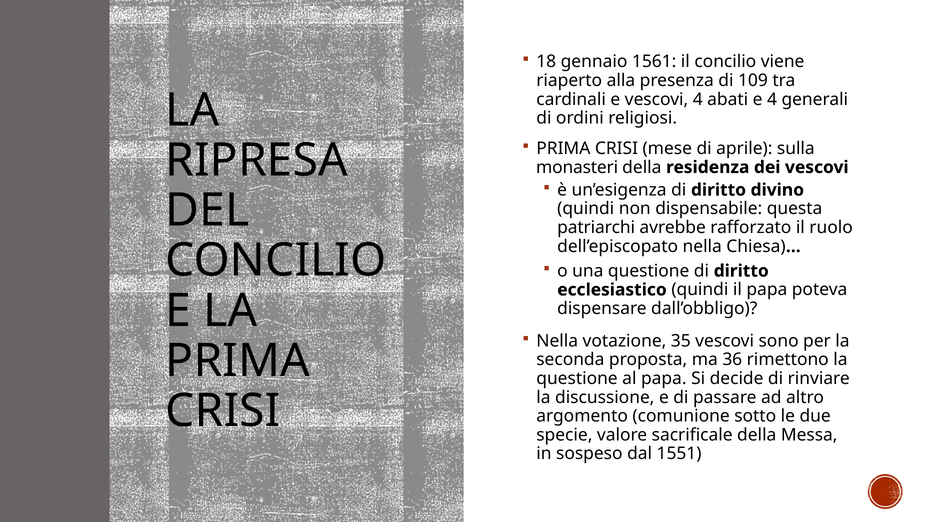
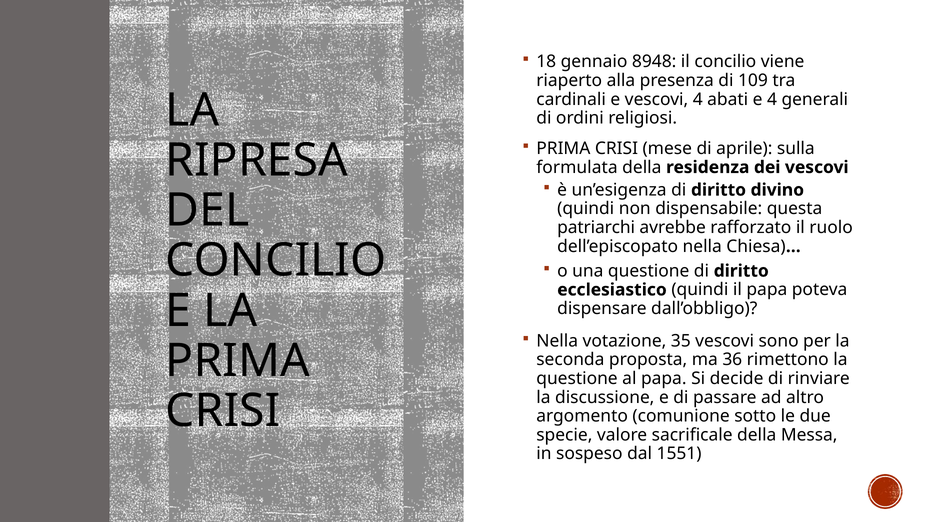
1561: 1561 -> 8948
monasteri: monasteri -> formulata
